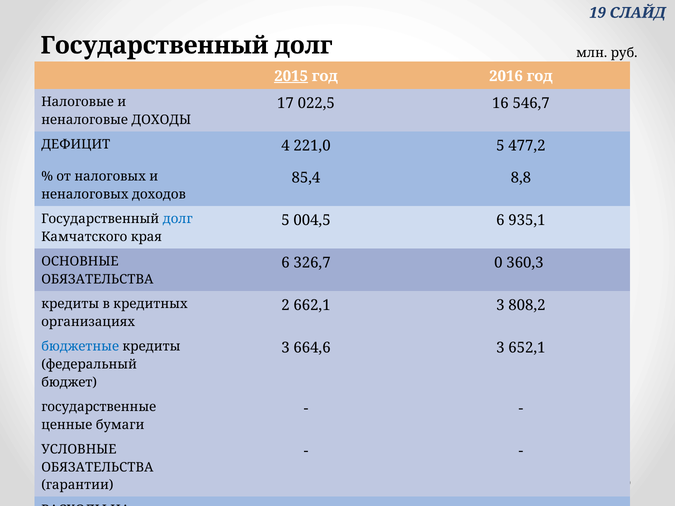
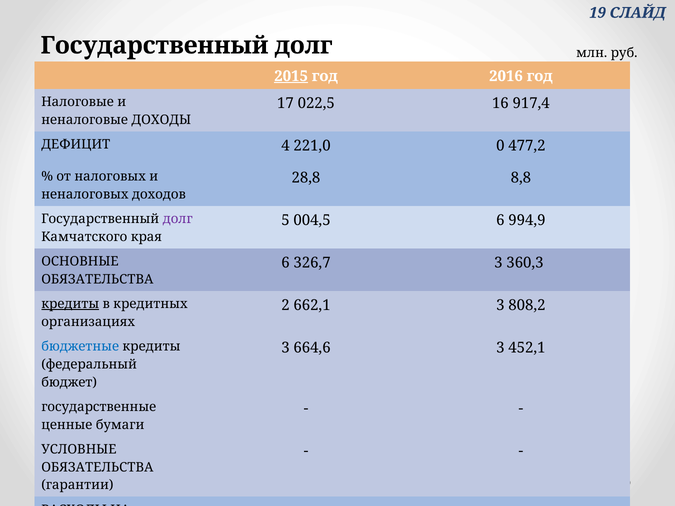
546,7: 546,7 -> 917,4
221,0 5: 5 -> 0
85,4: 85,4 -> 28,8
долг at (178, 219) colour: blue -> purple
935,1: 935,1 -> 994,9
326,7 0: 0 -> 3
кредиты at (70, 304) underline: none -> present
652,1: 652,1 -> 452,1
